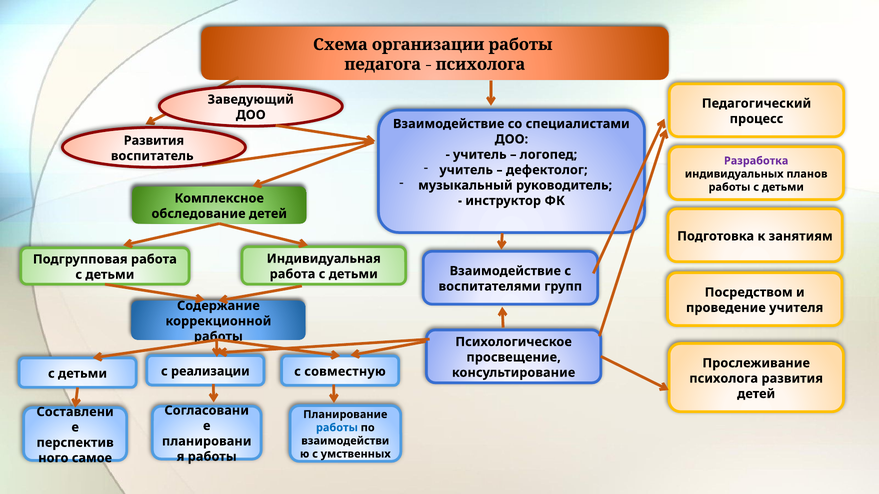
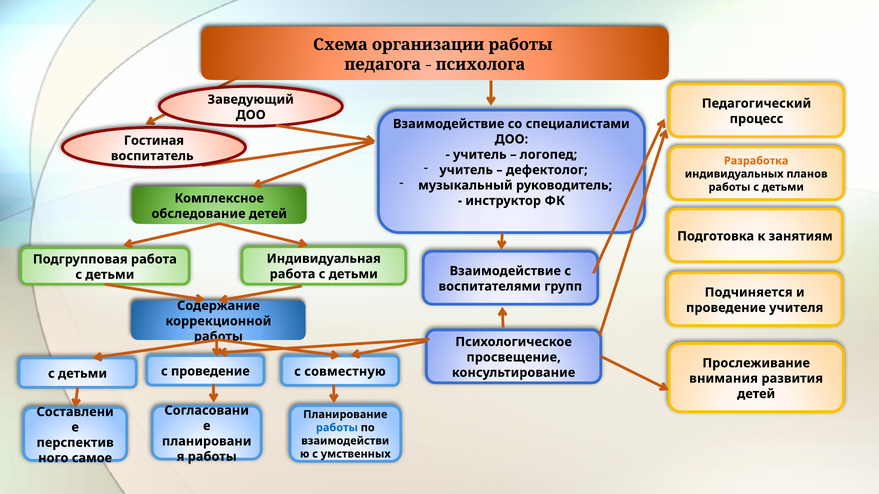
Развития at (154, 141): Развития -> Гостиная
Разработка colour: purple -> orange
Посредством: Посредством -> Подчиняется
с реализации: реализации -> проведение
психолога at (724, 379): психолога -> внимания
